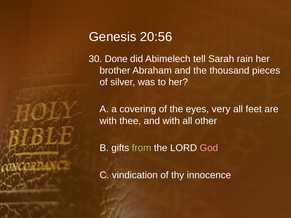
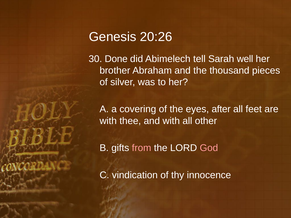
20:56: 20:56 -> 20:26
rain: rain -> well
very: very -> after
from colour: light green -> pink
